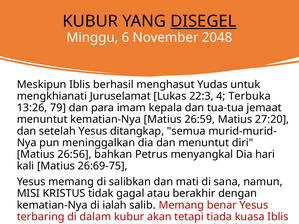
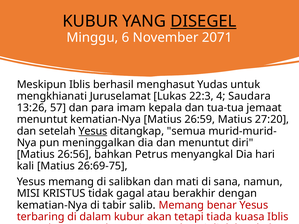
2048: 2048 -> 2071
Terbuka: Terbuka -> Saudara
79: 79 -> 57
Yesus at (93, 131) underline: none -> present
ialah: ialah -> tabir
